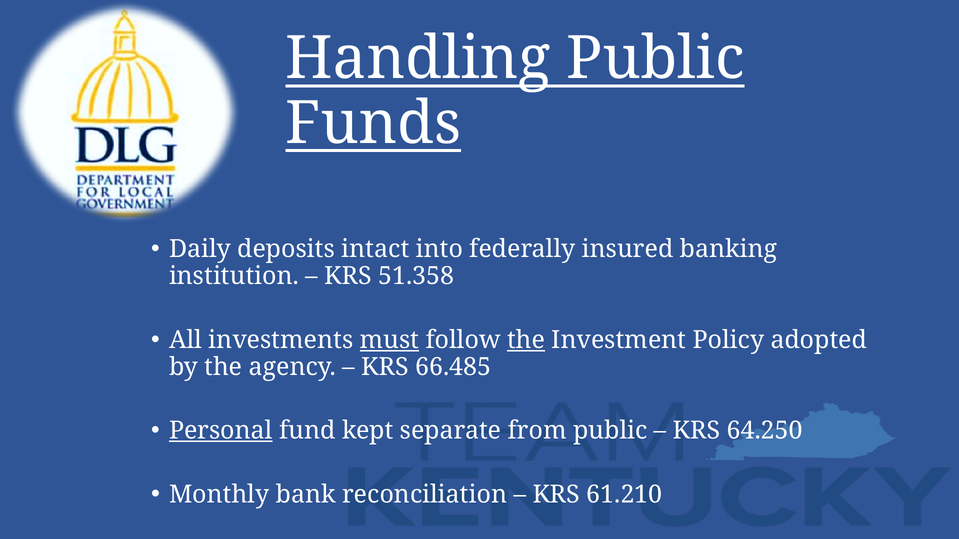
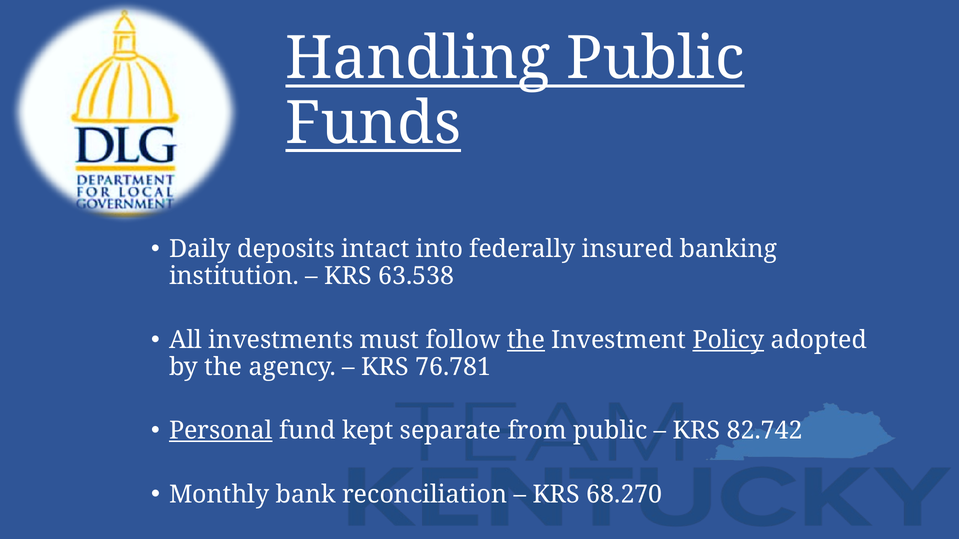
51.358: 51.358 -> 63.538
must underline: present -> none
Policy underline: none -> present
66.485: 66.485 -> 76.781
64.250: 64.250 -> 82.742
61.210: 61.210 -> 68.270
